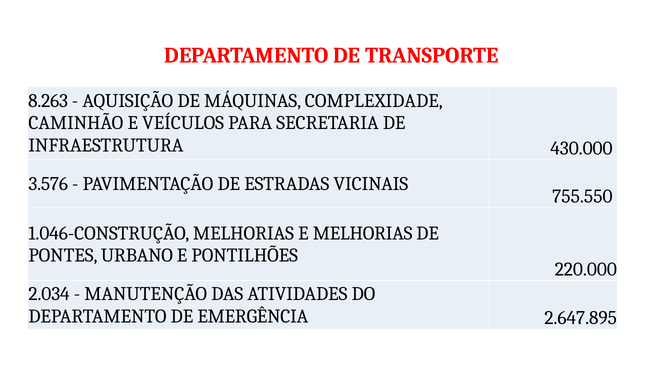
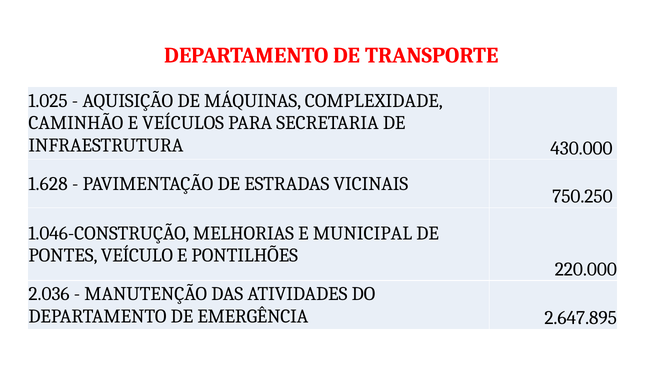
8.263: 8.263 -> 1.025
3.576: 3.576 -> 1.628
755.550: 755.550 -> 750.250
E MELHORIAS: MELHORIAS -> MUNICIPAL
URBANO: URBANO -> VEÍCULO
2.034: 2.034 -> 2.036
